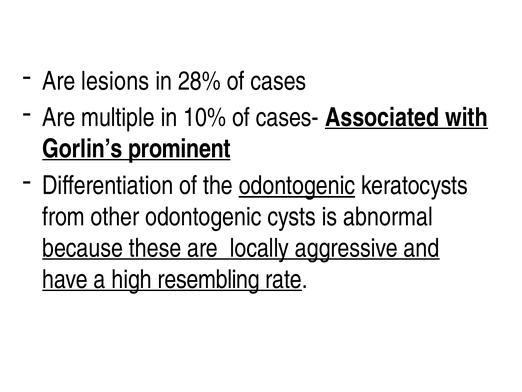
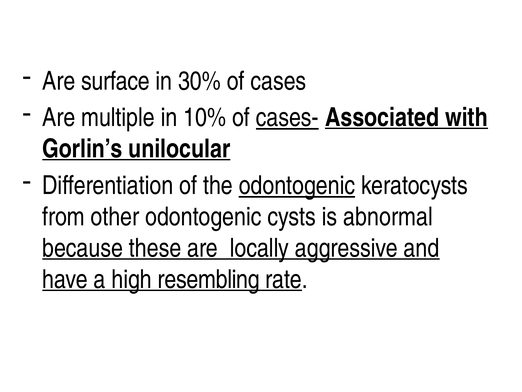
lesions: lesions -> surface
28%: 28% -> 30%
cases- underline: none -> present
prominent: prominent -> unilocular
